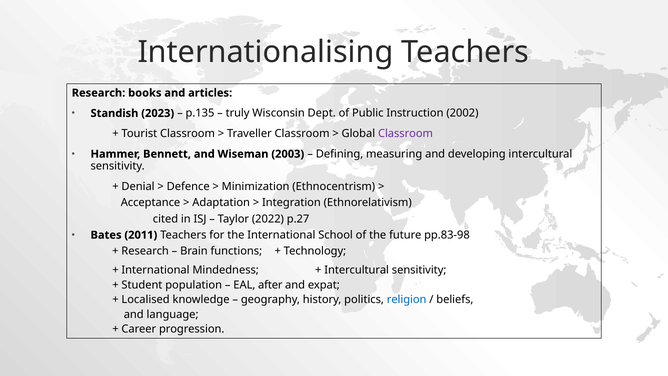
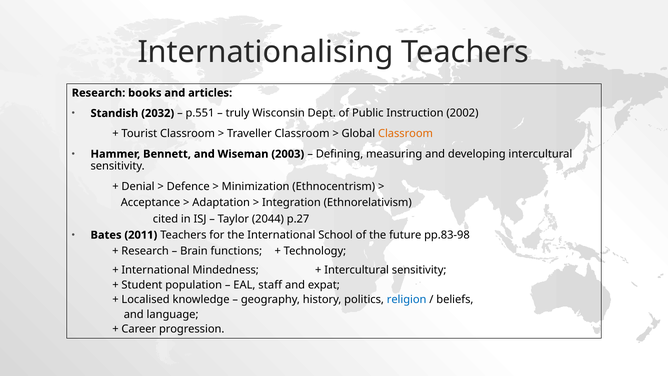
2023: 2023 -> 2032
p.135: p.135 -> p.551
Classroom at (405, 134) colour: purple -> orange
2022: 2022 -> 2044
after: after -> staff
